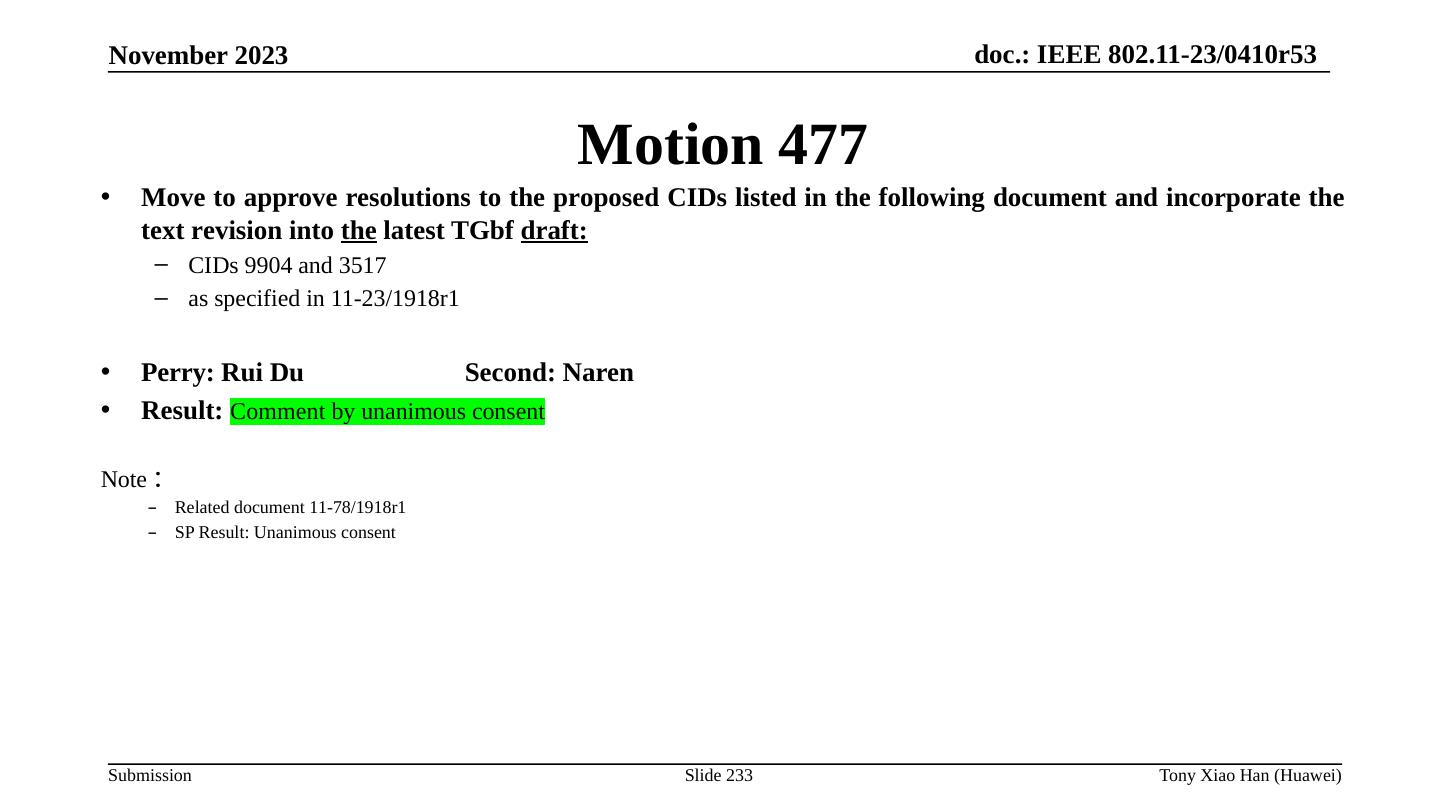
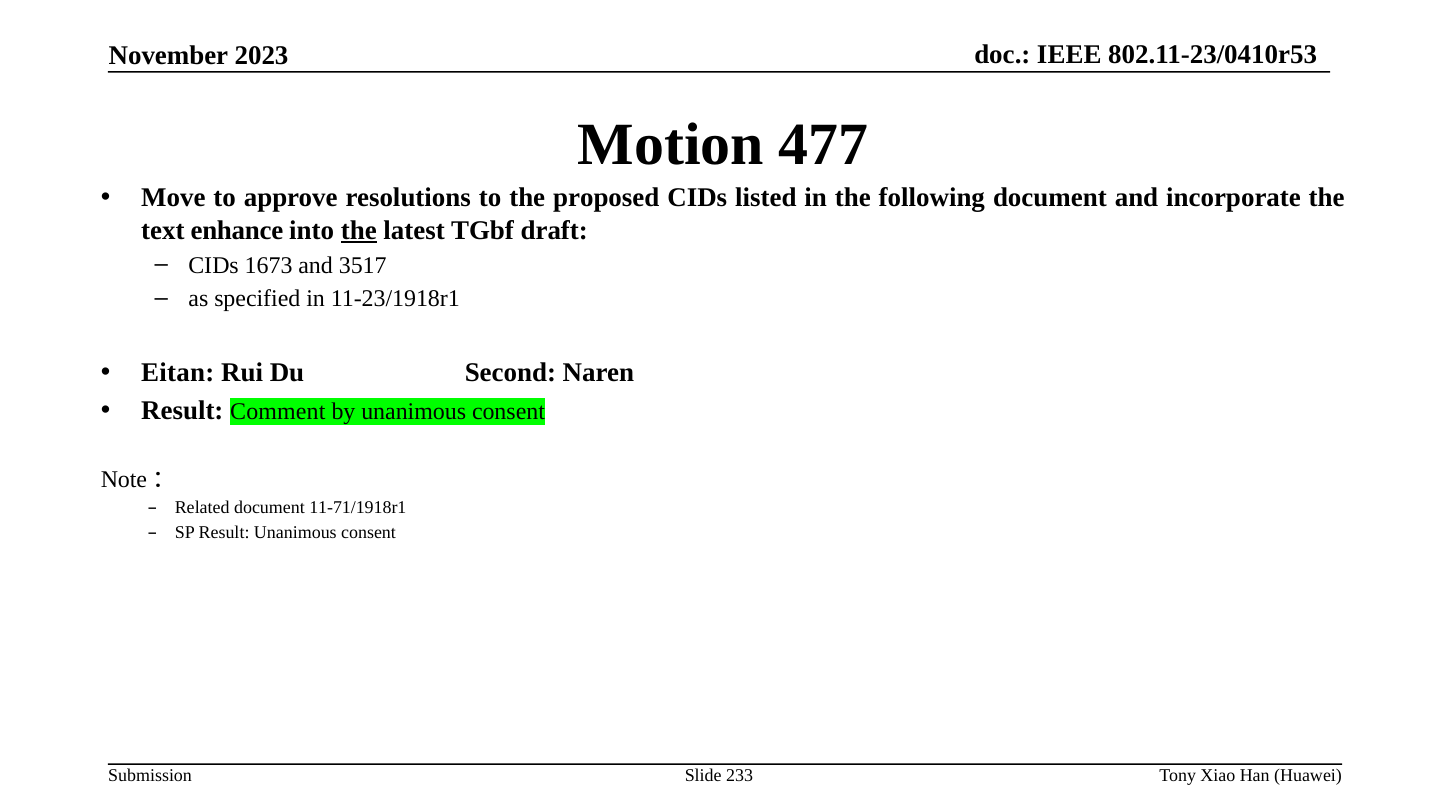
revision: revision -> enhance
draft underline: present -> none
9904: 9904 -> 1673
Perry: Perry -> Eitan
11-78/1918r1: 11-78/1918r1 -> 11-71/1918r1
